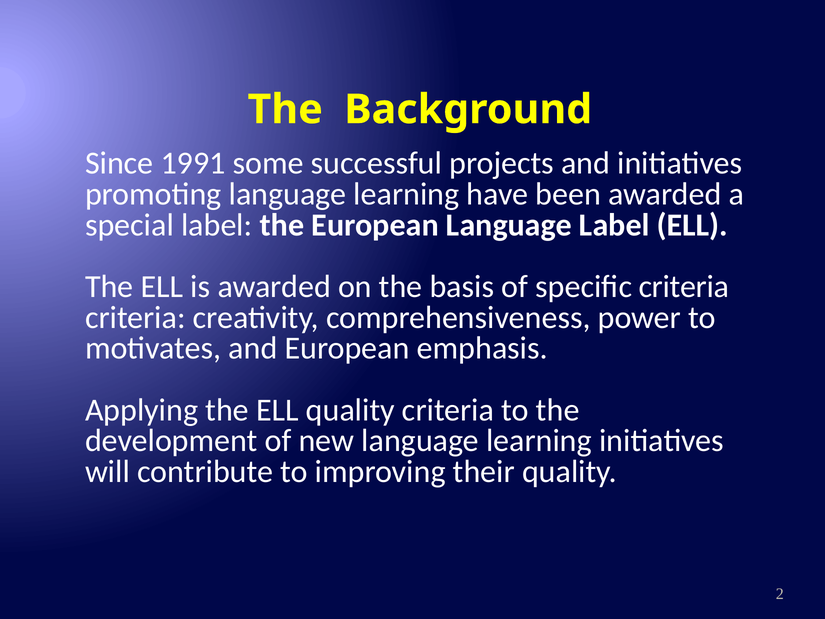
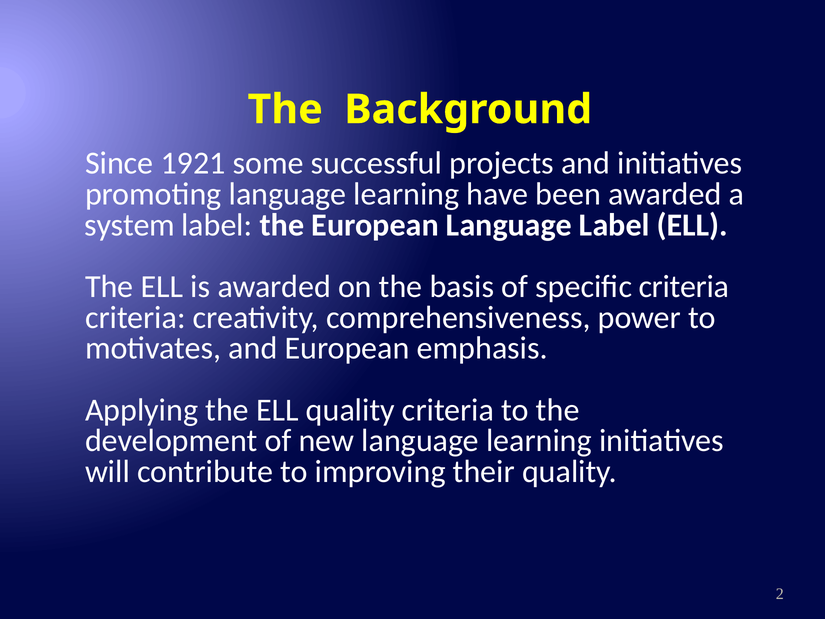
1991: 1991 -> 1921
special: special -> system
